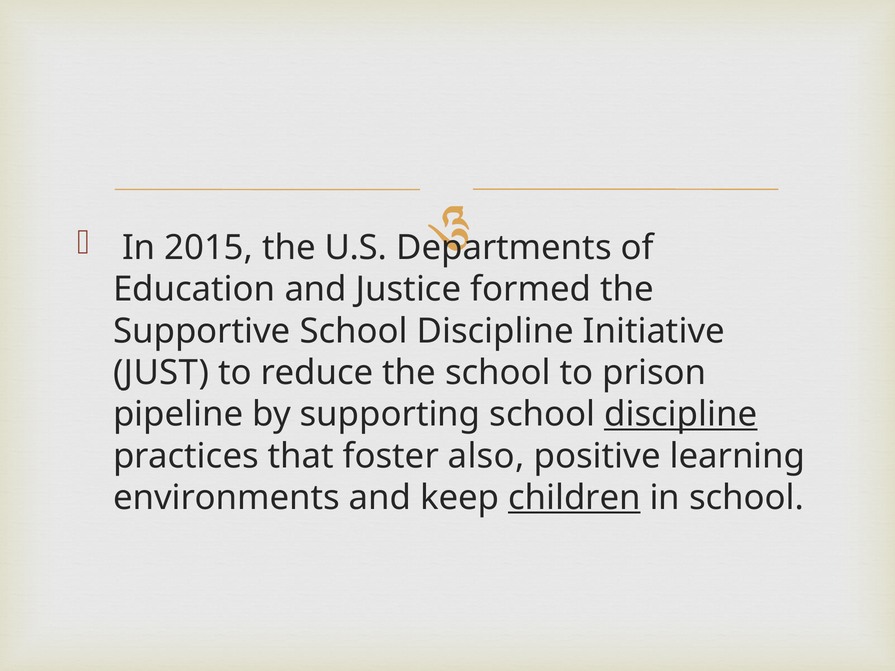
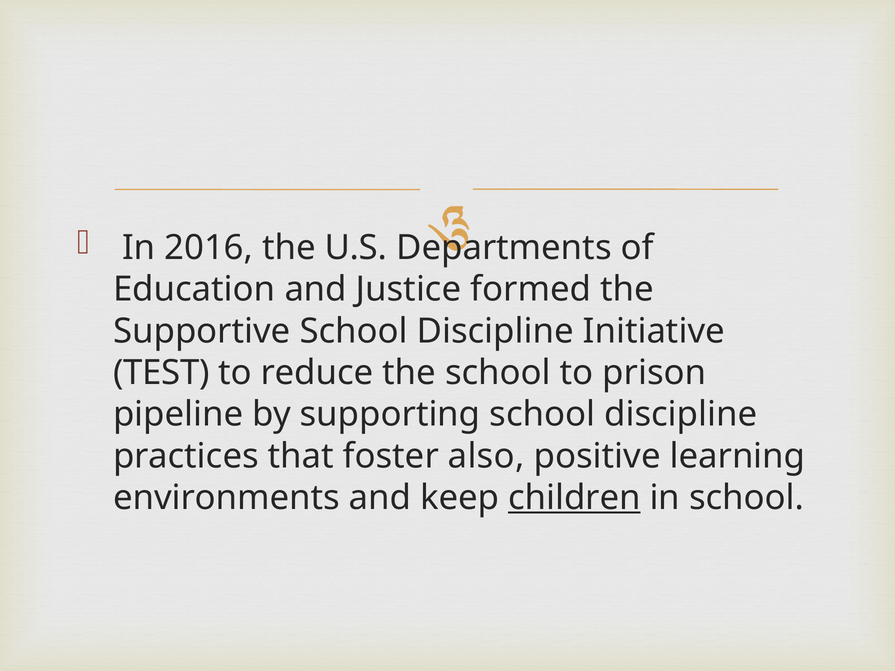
2015: 2015 -> 2016
JUST: JUST -> TEST
discipline at (681, 415) underline: present -> none
